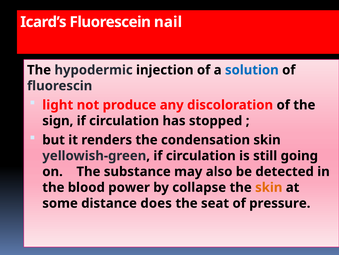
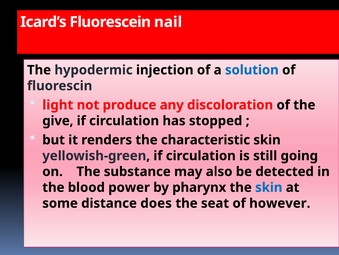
sign: sign -> give
condensation: condensation -> characteristic
collapse: collapse -> pharynx
skin at (269, 187) colour: orange -> blue
pressure: pressure -> however
